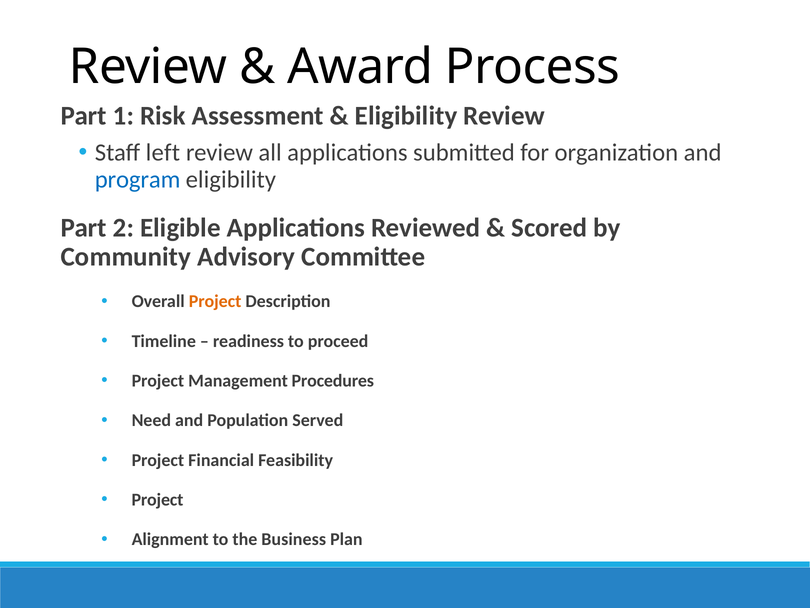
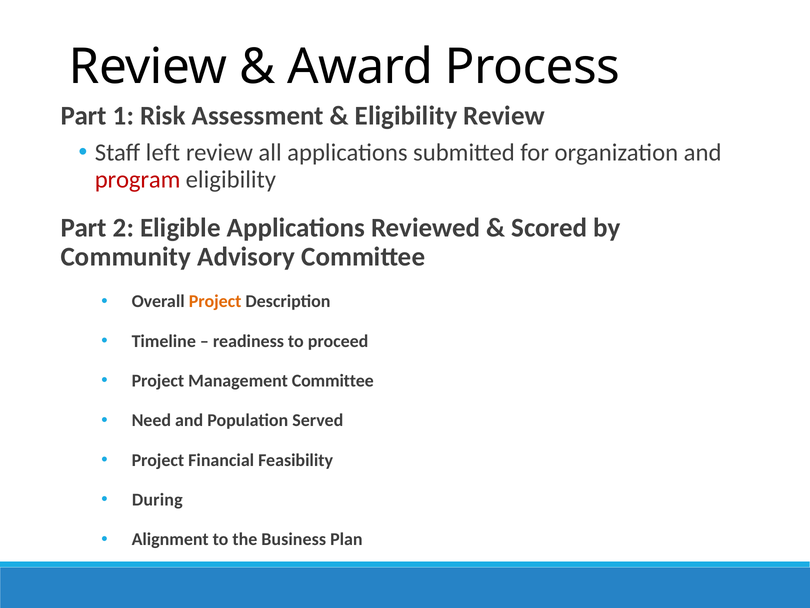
program colour: blue -> red
Management Procedures: Procedures -> Committee
Project at (157, 499): Project -> During
